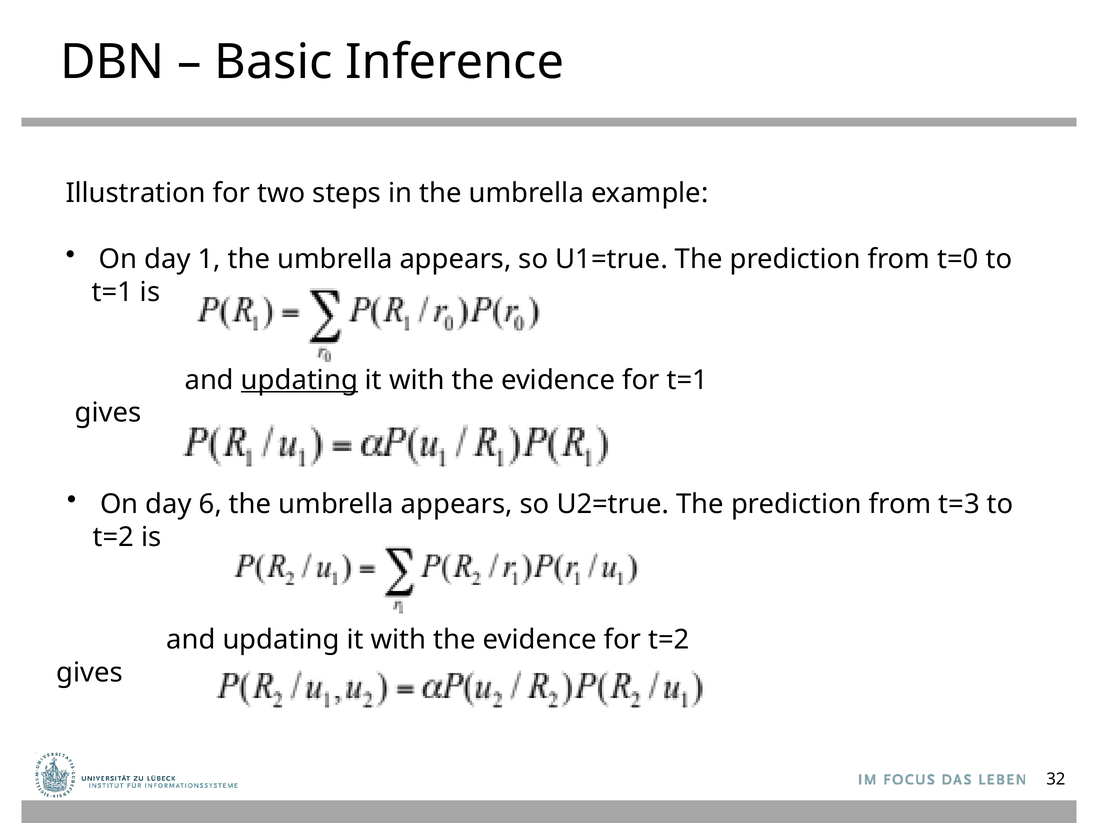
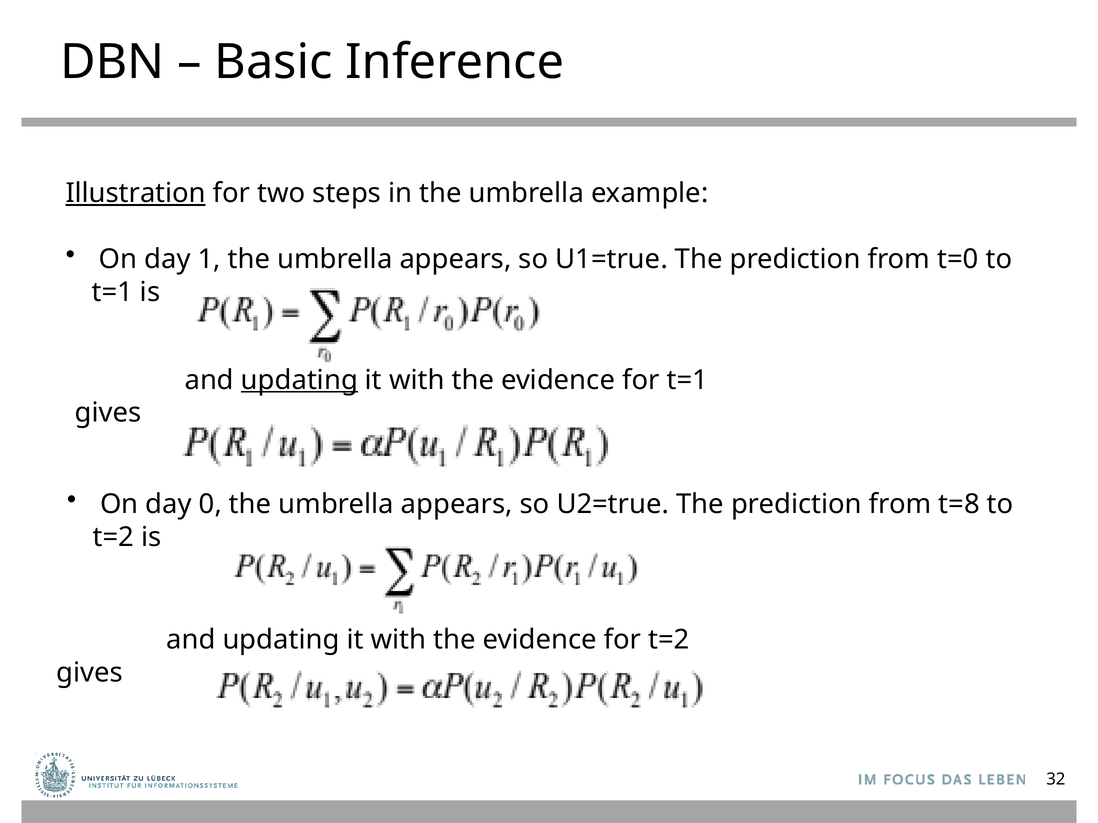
Illustration underline: none -> present
6: 6 -> 0
t=3: t=3 -> t=8
